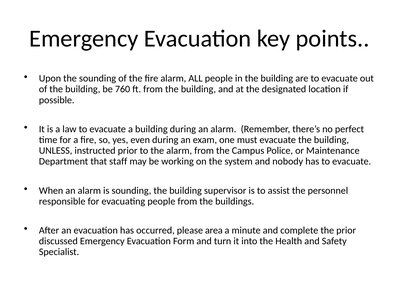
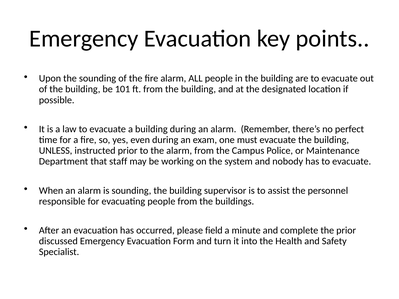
760: 760 -> 101
area: area -> field
